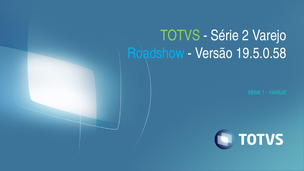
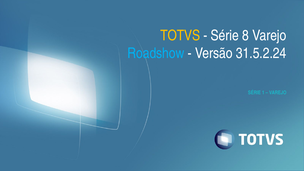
TOTVS colour: light green -> yellow
2: 2 -> 8
19.5.0.58: 19.5.0.58 -> 31.5.2.24
